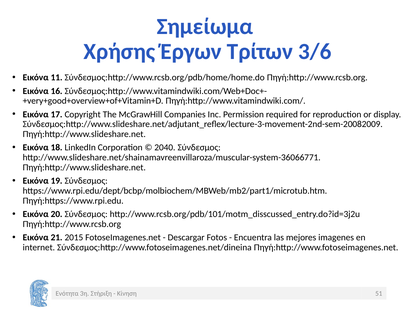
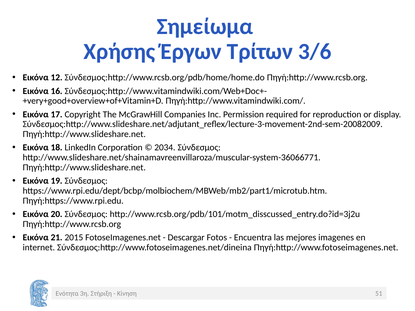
11: 11 -> 12
2040: 2040 -> 2034
